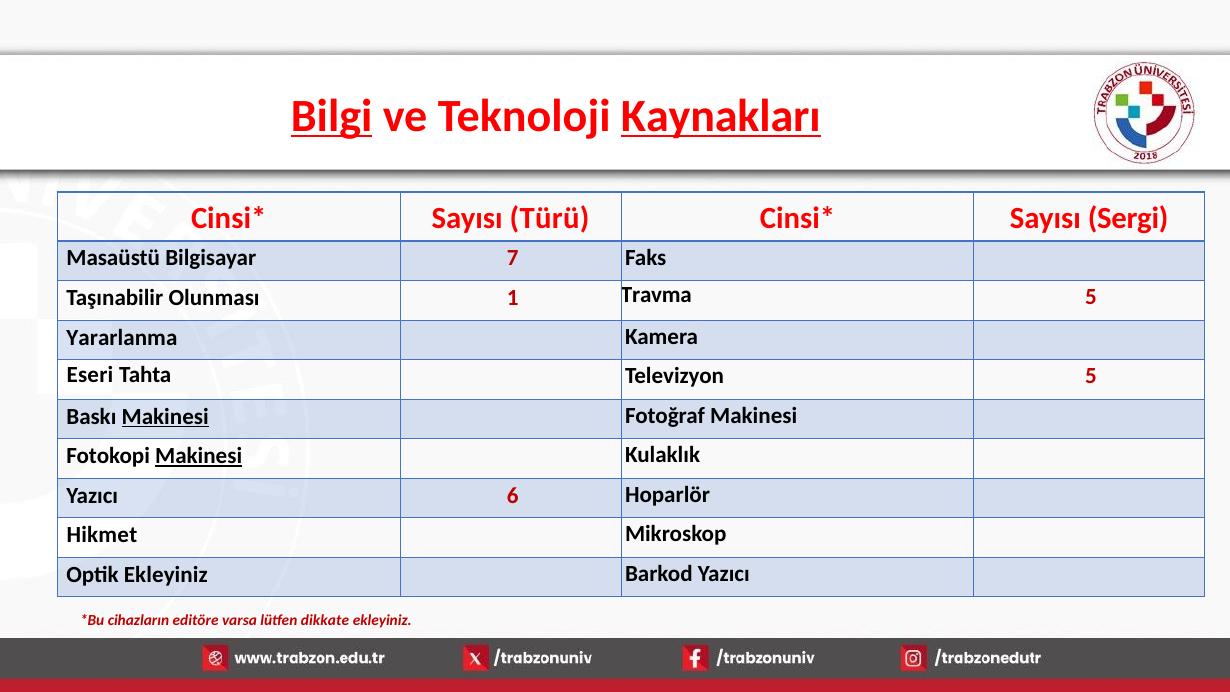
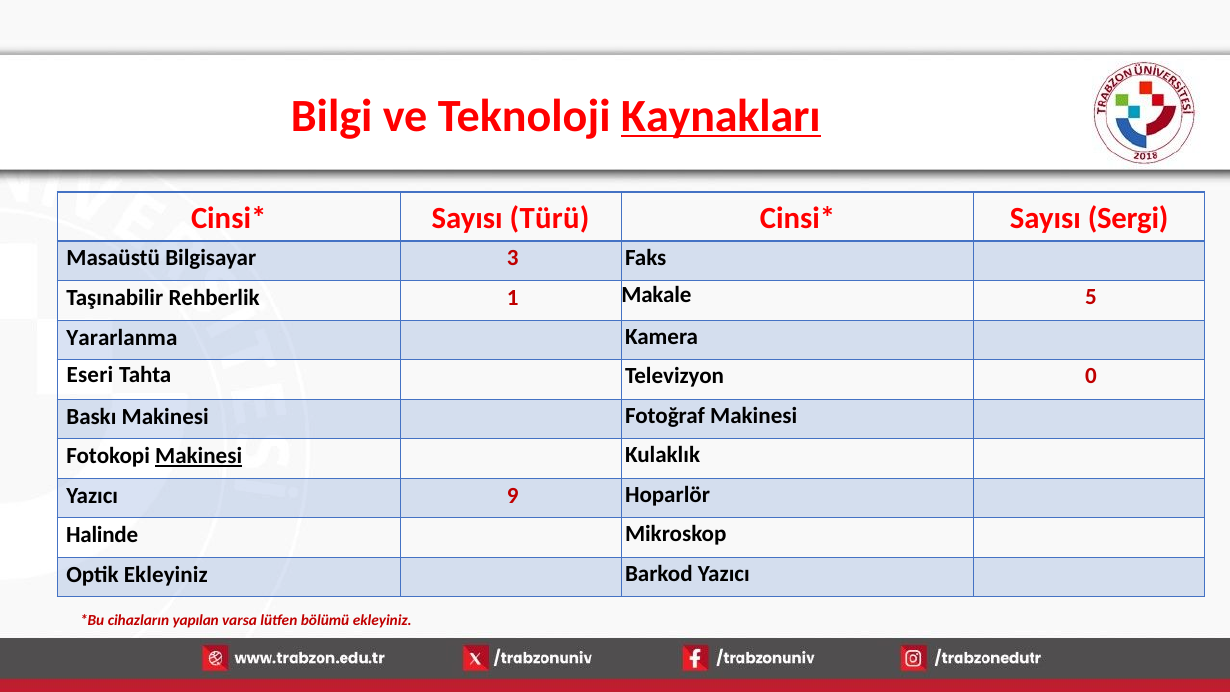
Bilgi underline: present -> none
7: 7 -> 3
Olunması: Olunması -> Rehberlik
Travma: Travma -> Makale
Televizyon 5: 5 -> 0
Makinesi at (165, 416) underline: present -> none
6: 6 -> 9
Hikmet: Hikmet -> Halinde
editöre: editöre -> yapılan
dikkate: dikkate -> bölümü
